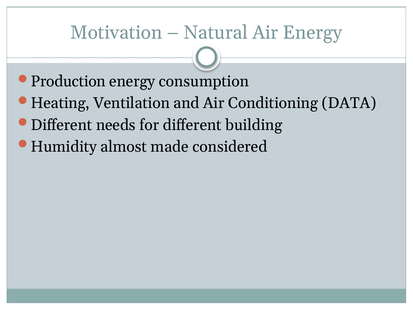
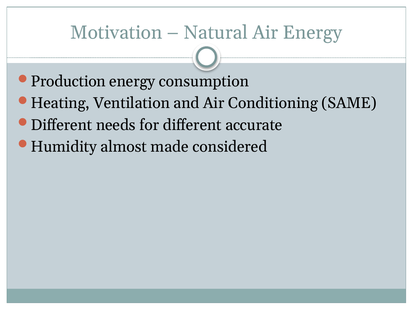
DATA: DATA -> SAME
building: building -> accurate
